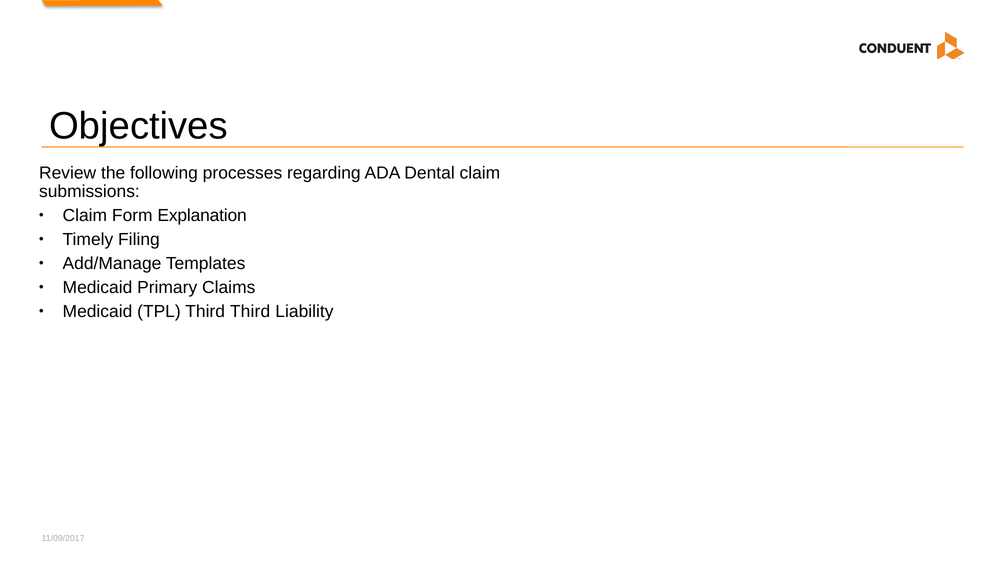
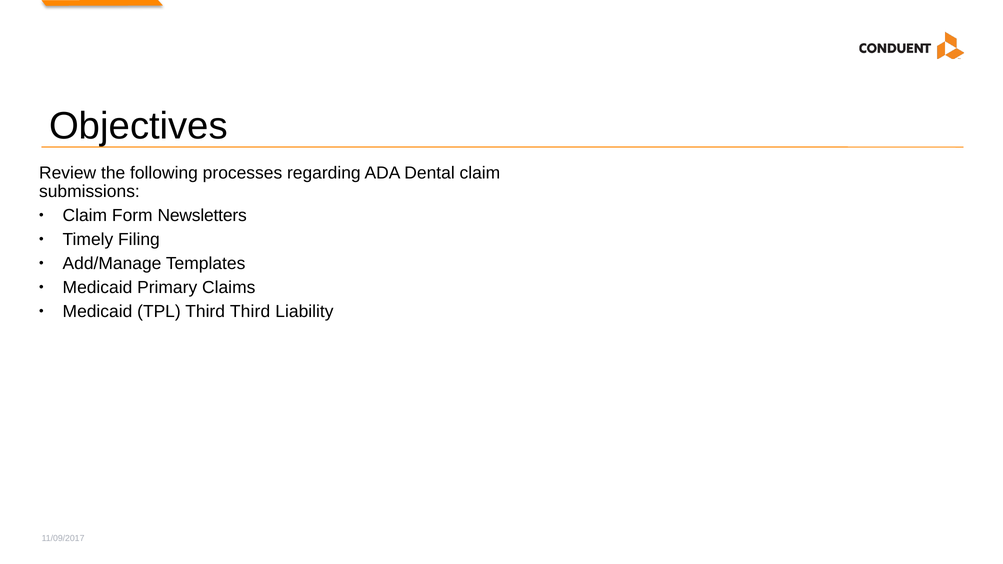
Explanation: Explanation -> Newsletters
